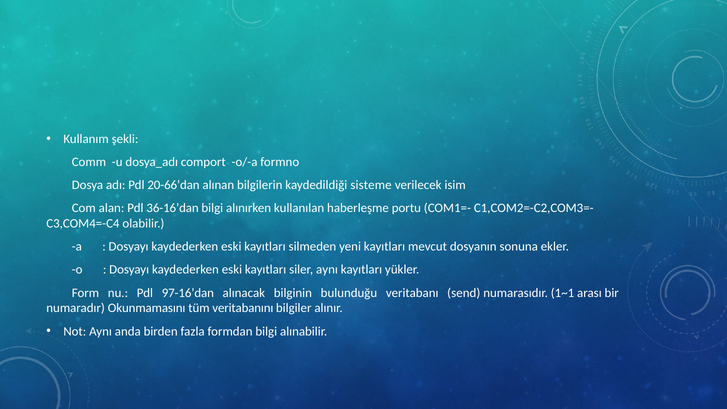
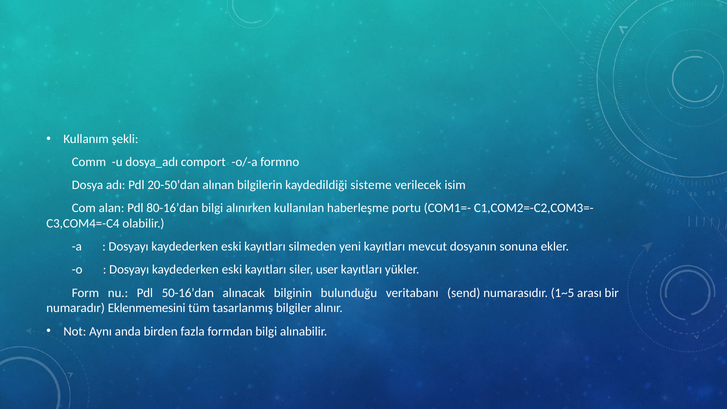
20-66’dan: 20-66’dan -> 20-50’dan
36-16’dan: 36-16’dan -> 80-16’dan
siler aynı: aynı -> user
97-16’dan: 97-16’dan -> 50-16’dan
1~1: 1~1 -> 1~5
Okunmamasını: Okunmamasını -> Eklenmemesini
veritabanını: veritabanını -> tasarlanmış
